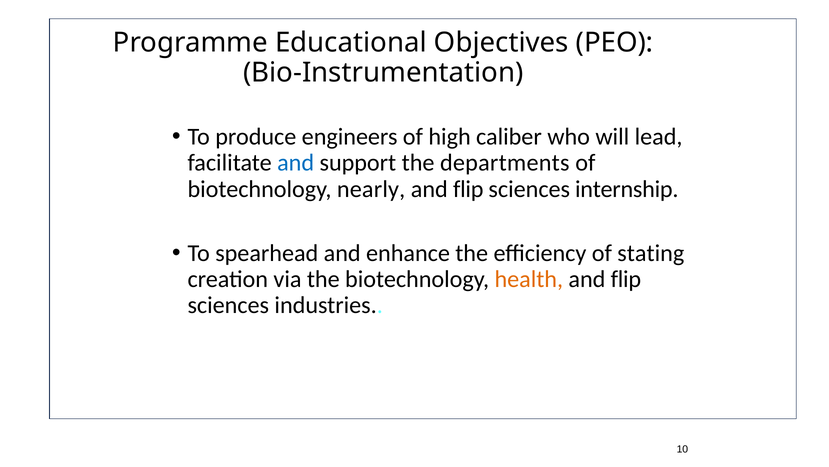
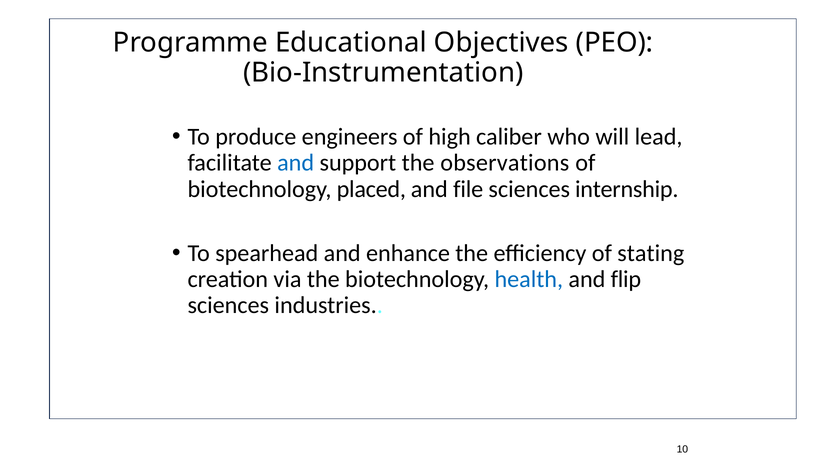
departments: departments -> observations
nearly: nearly -> placed
flip at (468, 189): flip -> file
health colour: orange -> blue
